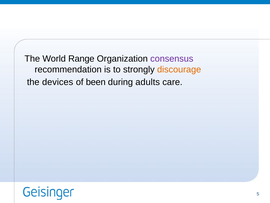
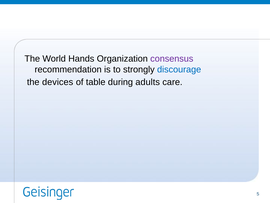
Range: Range -> Hands
discourage colour: orange -> blue
been: been -> table
